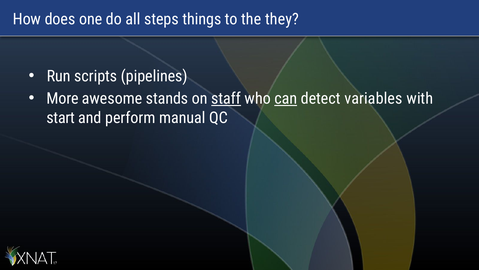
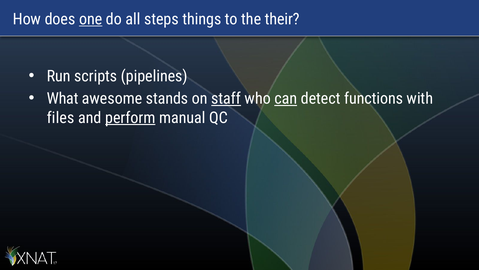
one underline: none -> present
they: they -> their
More: More -> What
variables: variables -> functions
start: start -> files
perform underline: none -> present
